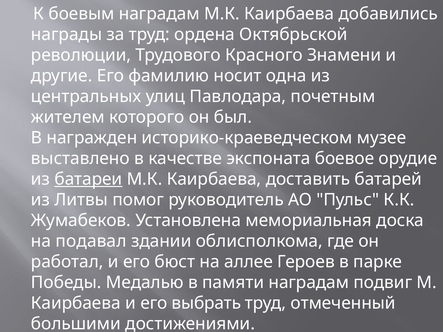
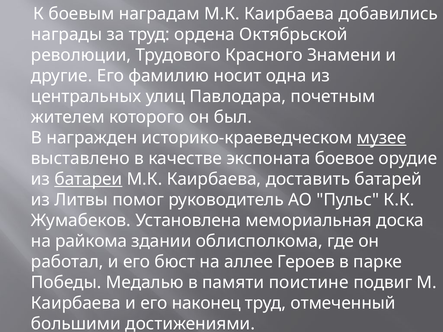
музее underline: none -> present
подавал: подавал -> райкома
памяти наградам: наградам -> поистине
выбрать: выбрать -> наконец
